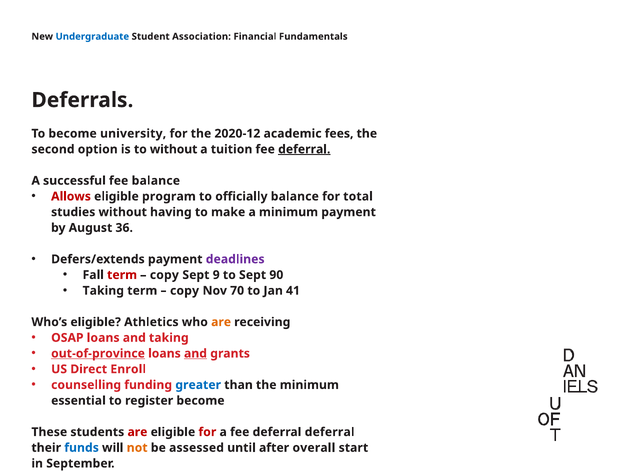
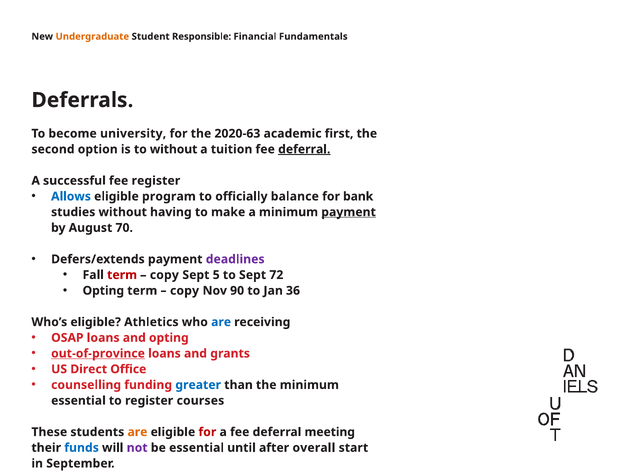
Undergraduate colour: blue -> orange
Association: Association -> Responsible
2020-12: 2020-12 -> 2020-63
fees: fees -> first
fee balance: balance -> register
Allows colour: red -> blue
total: total -> bank
payment at (349, 212) underline: none -> present
36: 36 -> 70
9: 9 -> 5
90: 90 -> 72
Taking at (103, 291): Taking -> Opting
70: 70 -> 90
41: 41 -> 36
are at (221, 322) colour: orange -> blue
and taking: taking -> opting
and at (195, 353) underline: present -> none
Enroll: Enroll -> Office
register become: become -> courses
are at (137, 432) colour: red -> orange
deferral deferral: deferral -> meeting
not colour: orange -> purple
be assessed: assessed -> essential
